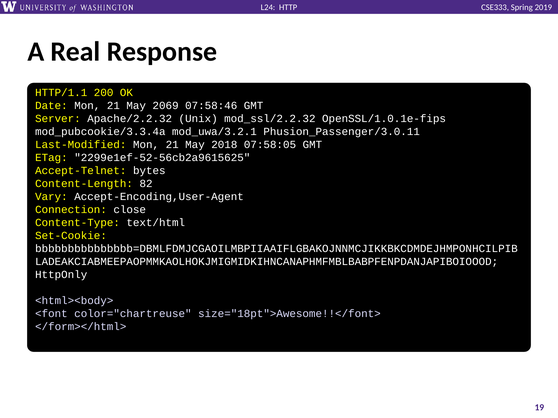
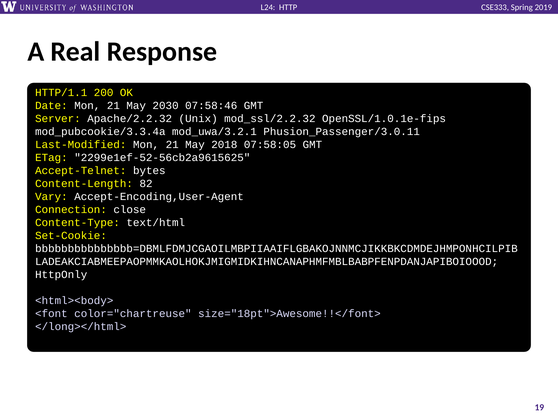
2069: 2069 -> 2030
</form></html>: </form></html> -> </long></html>
